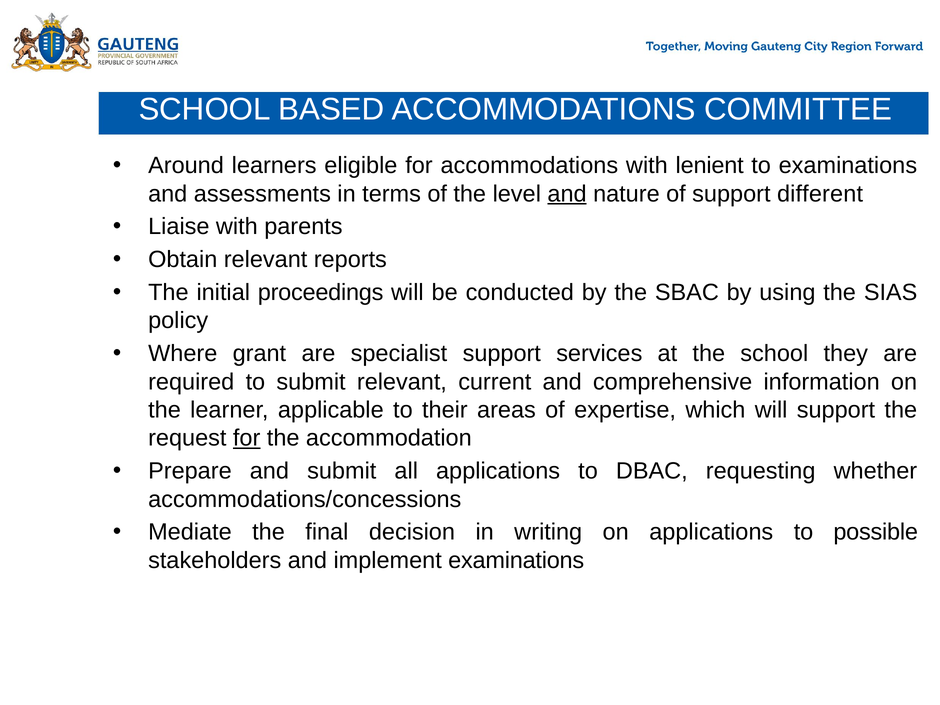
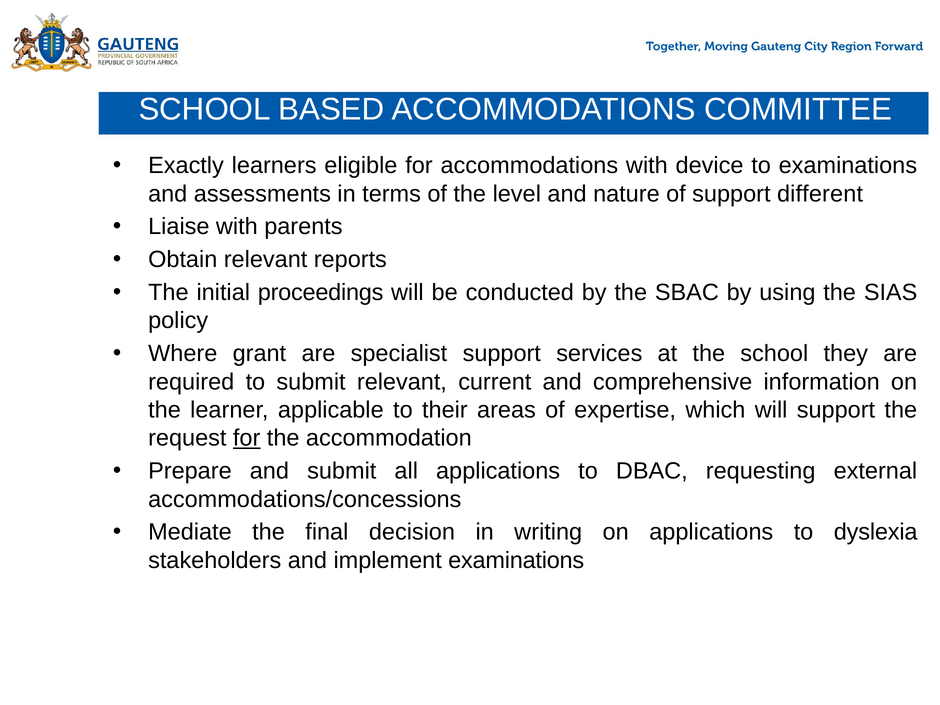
Around: Around -> Exactly
lenient: lenient -> device
and at (567, 194) underline: present -> none
whether: whether -> external
possible: possible -> dyslexia
